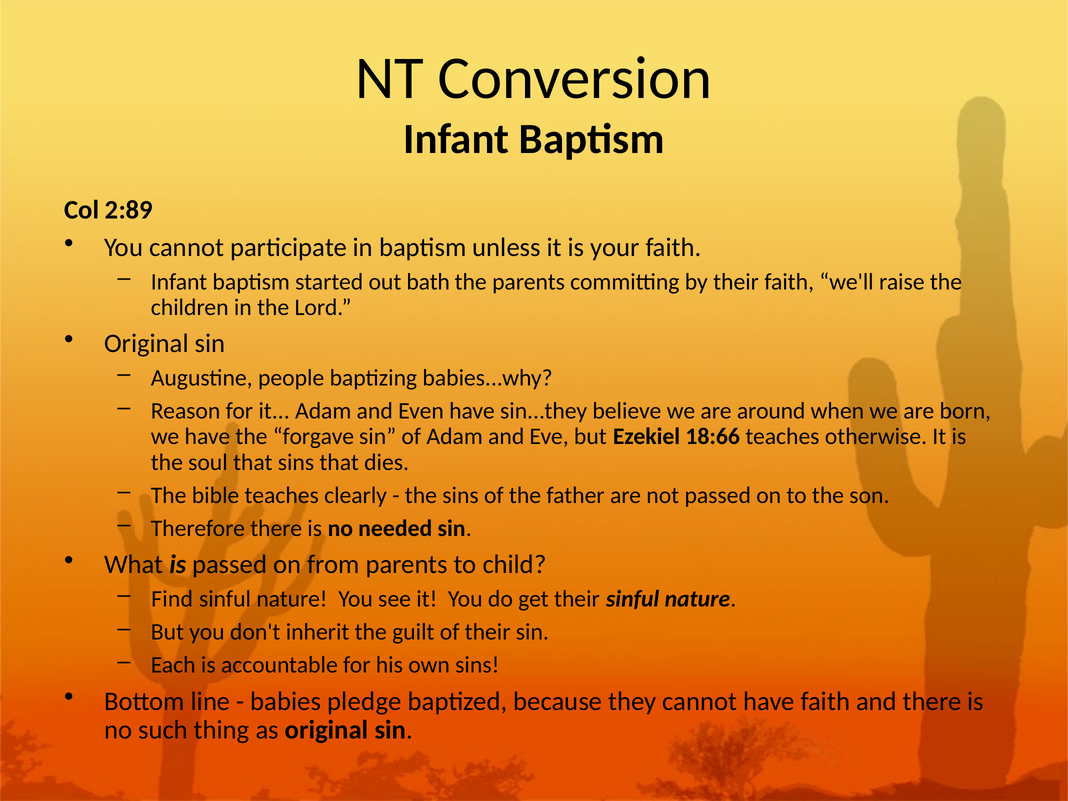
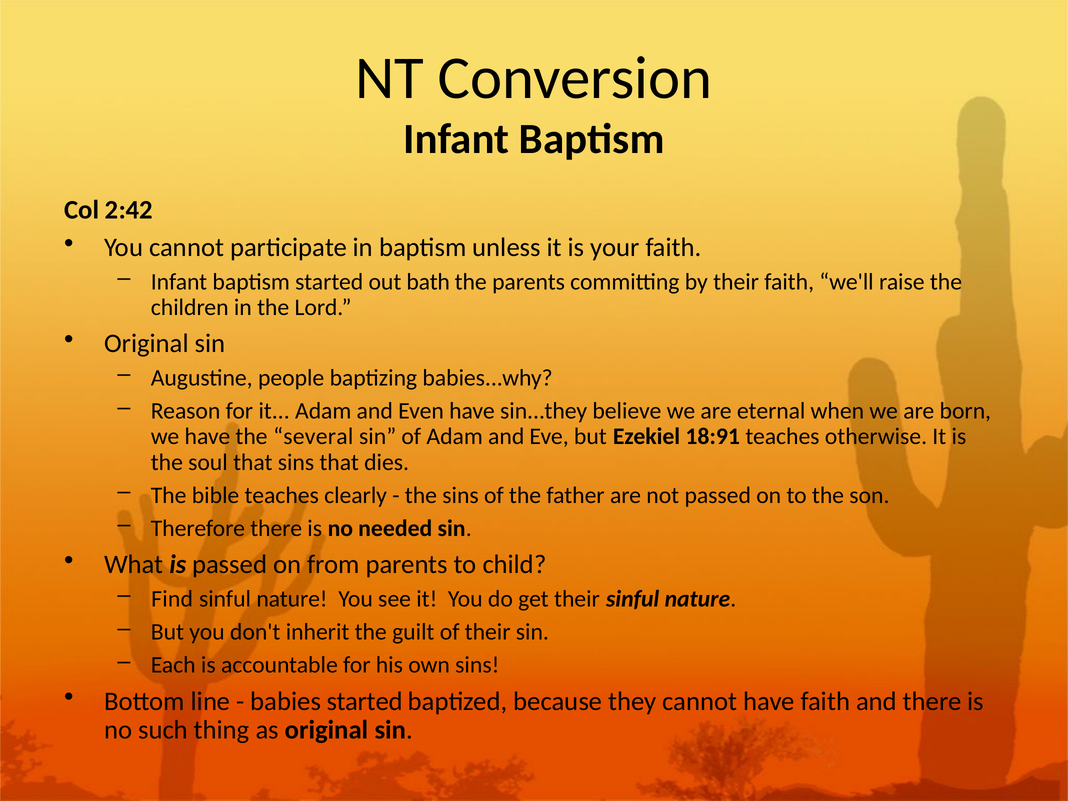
2:89: 2:89 -> 2:42
around: around -> eternal
forgave: forgave -> several
18:66: 18:66 -> 18:91
babies pledge: pledge -> started
